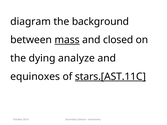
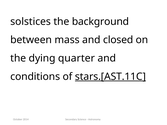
diagram: diagram -> solstices
mass underline: present -> none
analyze: analyze -> quarter
equinoxes: equinoxes -> conditions
